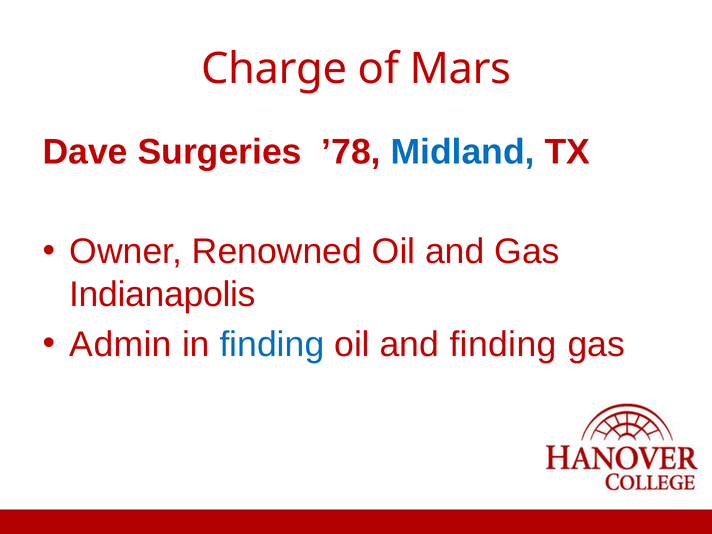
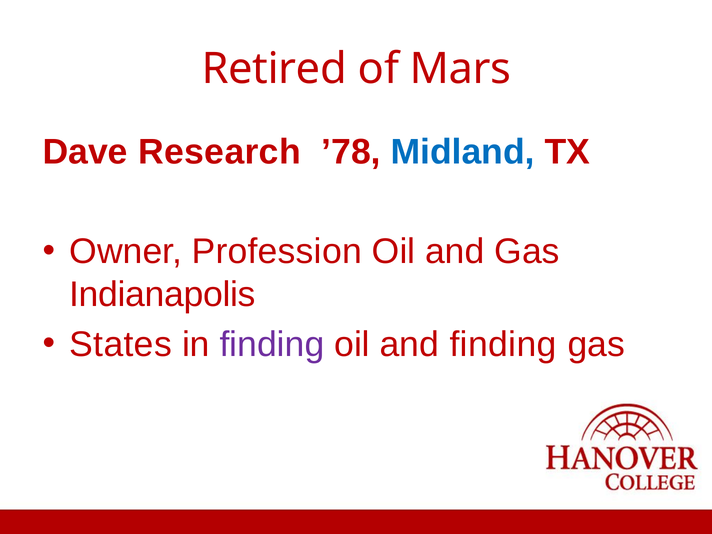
Charge: Charge -> Retired
Surgeries: Surgeries -> Research
Renowned: Renowned -> Profession
Admin: Admin -> States
finding at (272, 344) colour: blue -> purple
